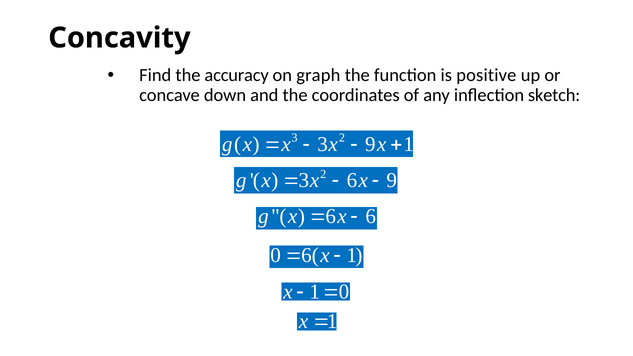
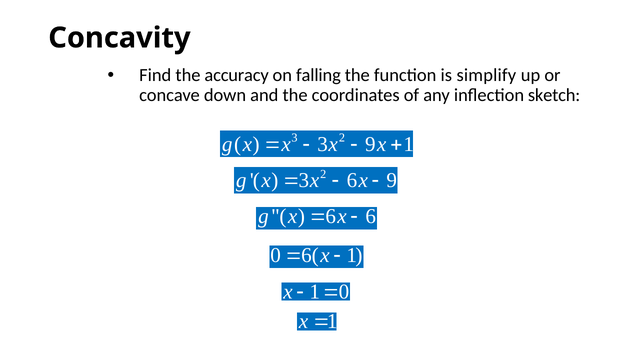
graph: graph -> falling
positive: positive -> simplify
